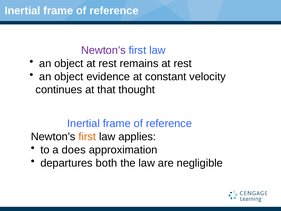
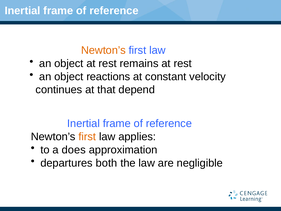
Newton’s at (103, 50) colour: purple -> orange
evidence: evidence -> reactions
thought: thought -> depend
